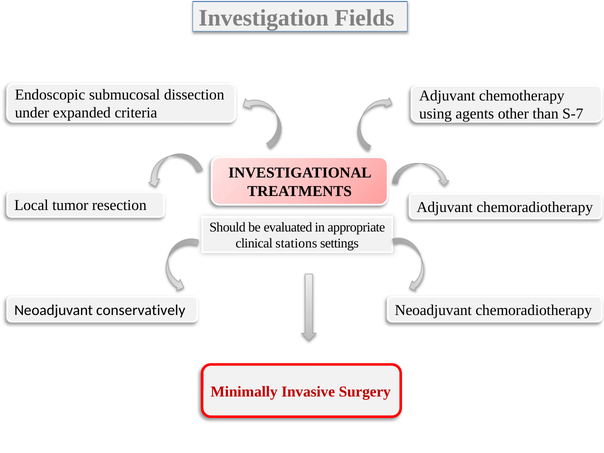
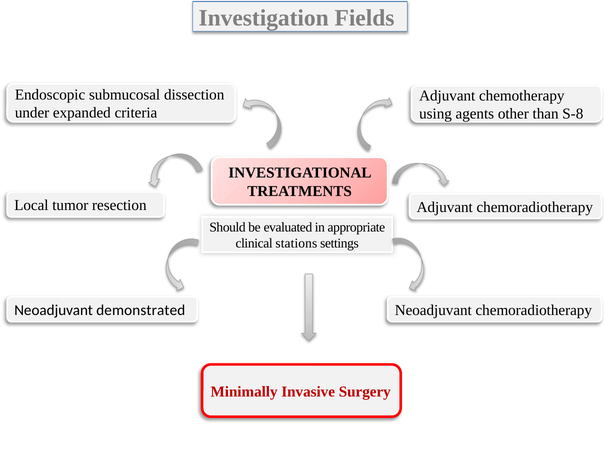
S-7: S-7 -> S-8
conservatively: conservatively -> demonstrated
